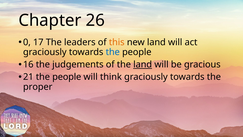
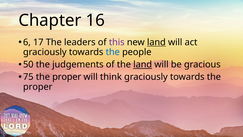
26: 26 -> 16
0: 0 -> 6
this colour: orange -> purple
land at (156, 42) underline: none -> present
16: 16 -> 50
21: 21 -> 75
people at (67, 77): people -> proper
